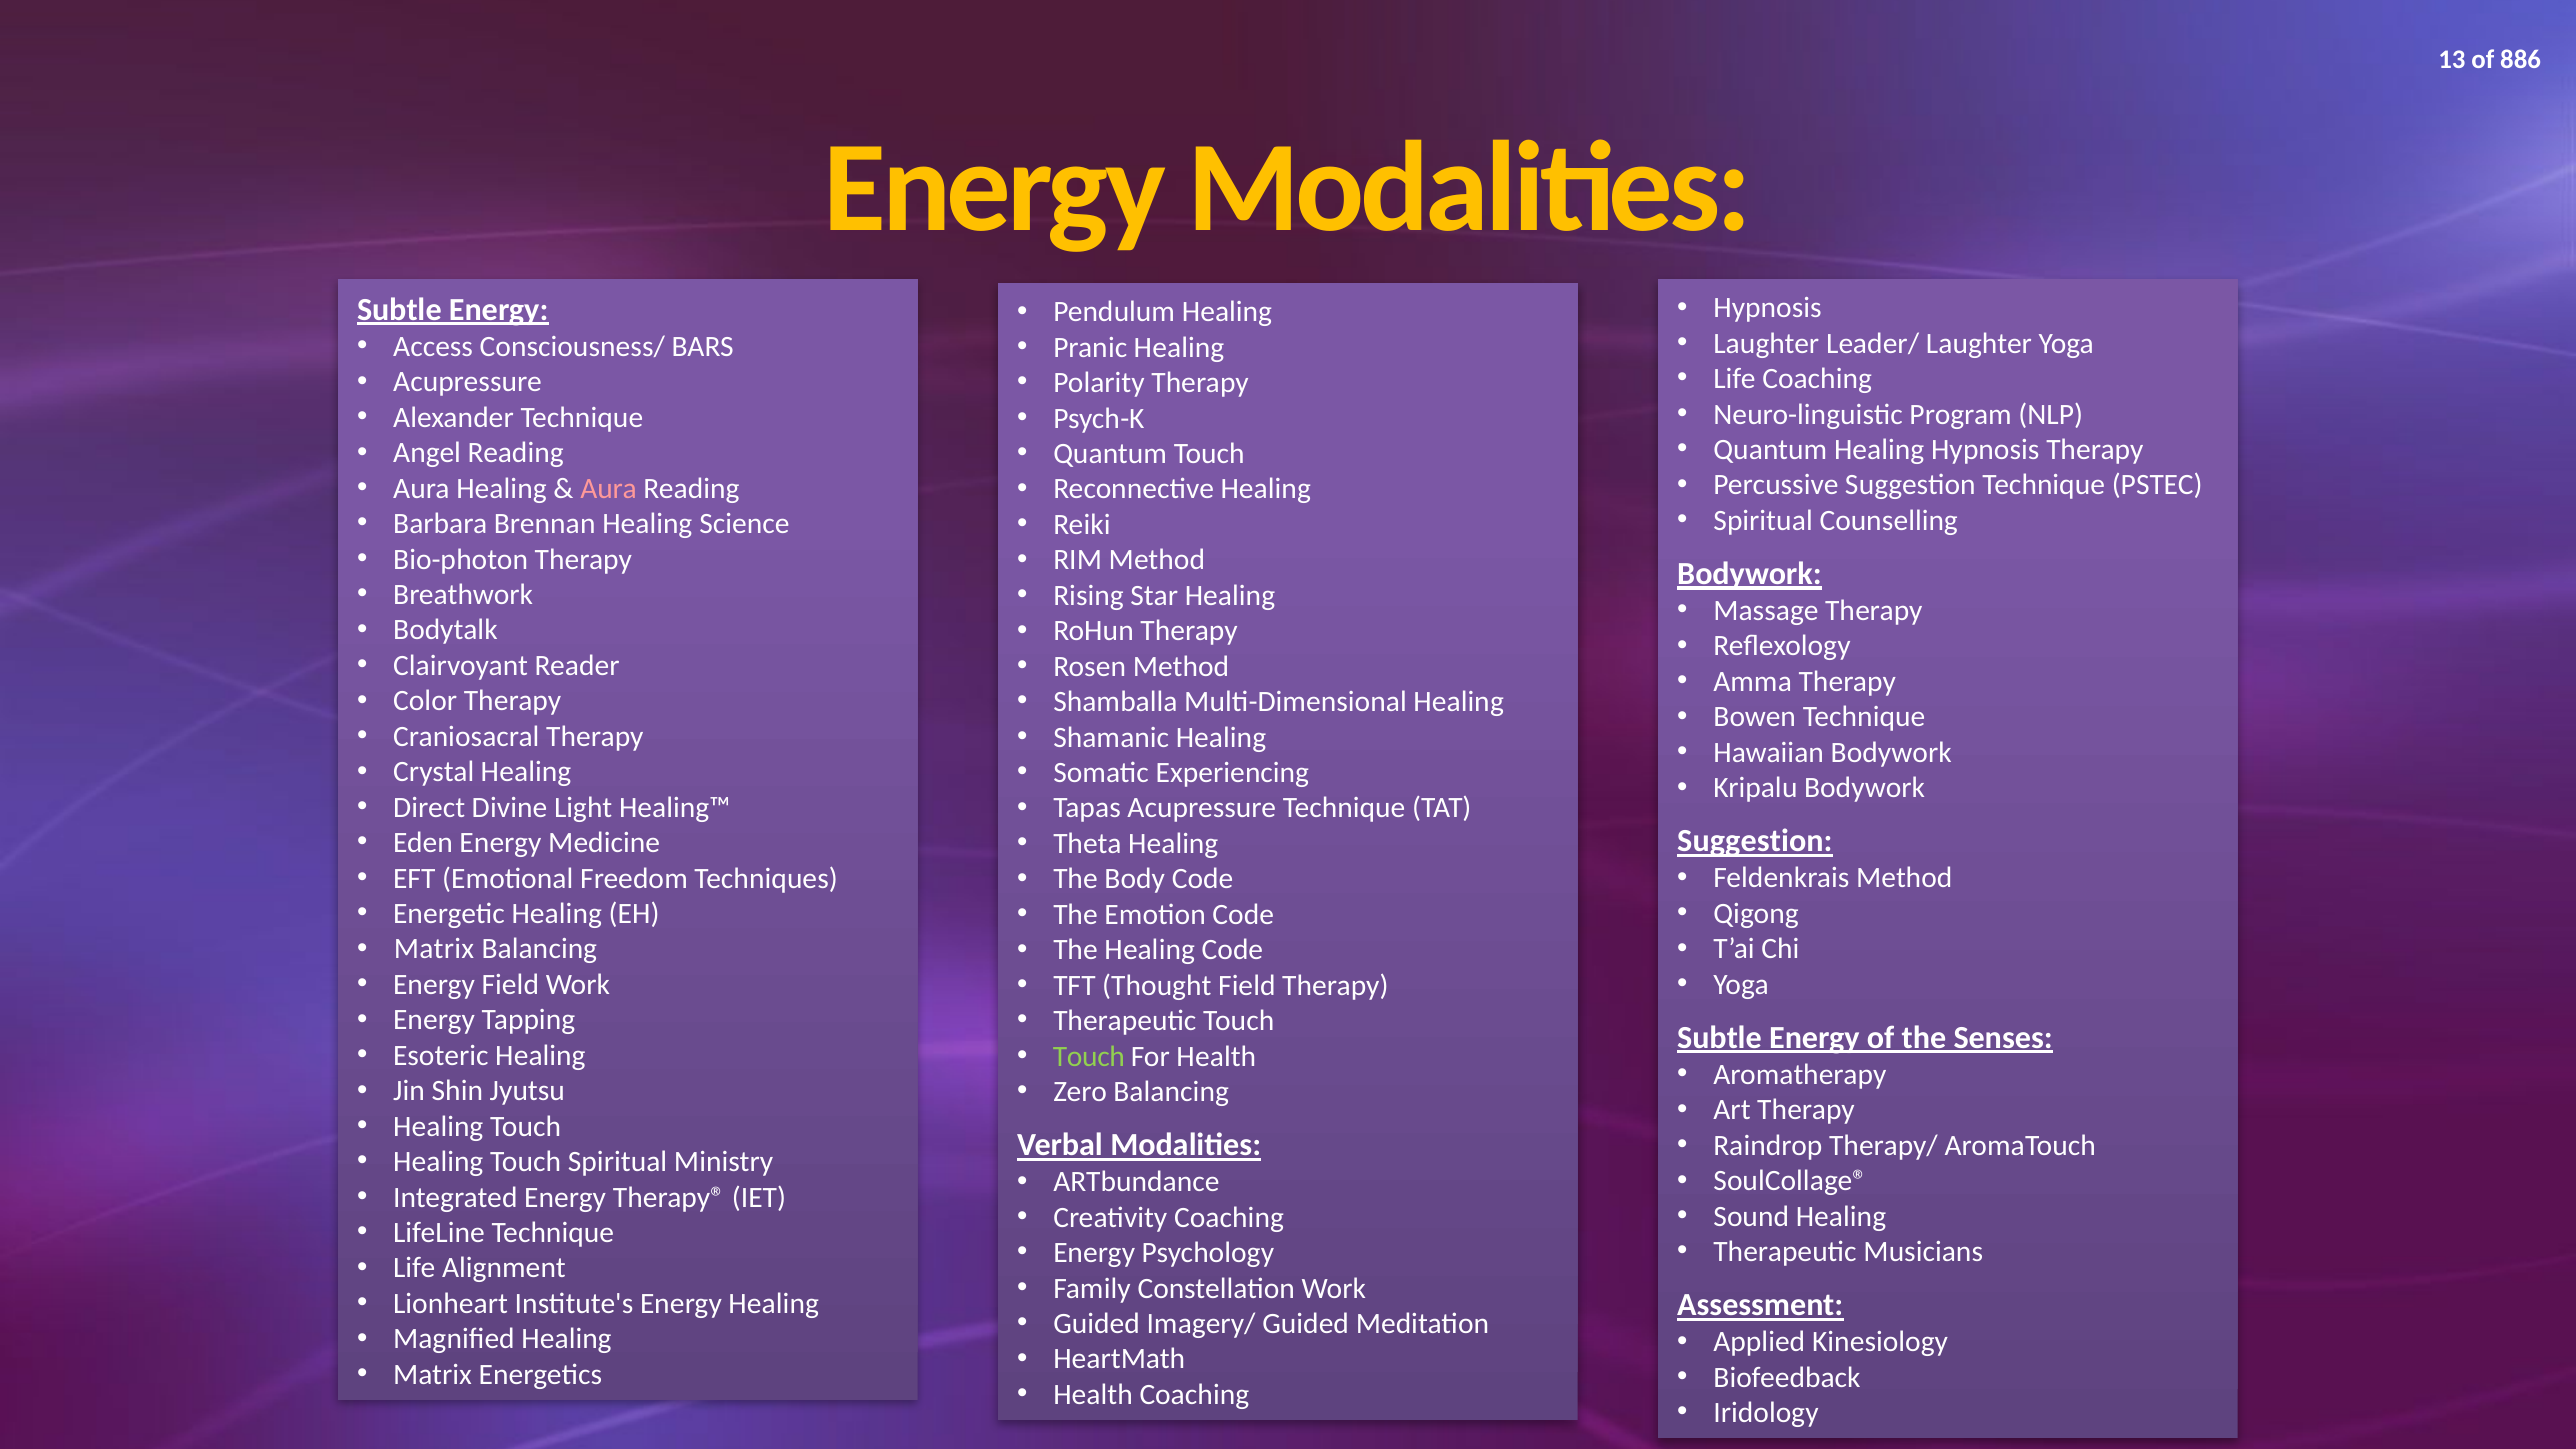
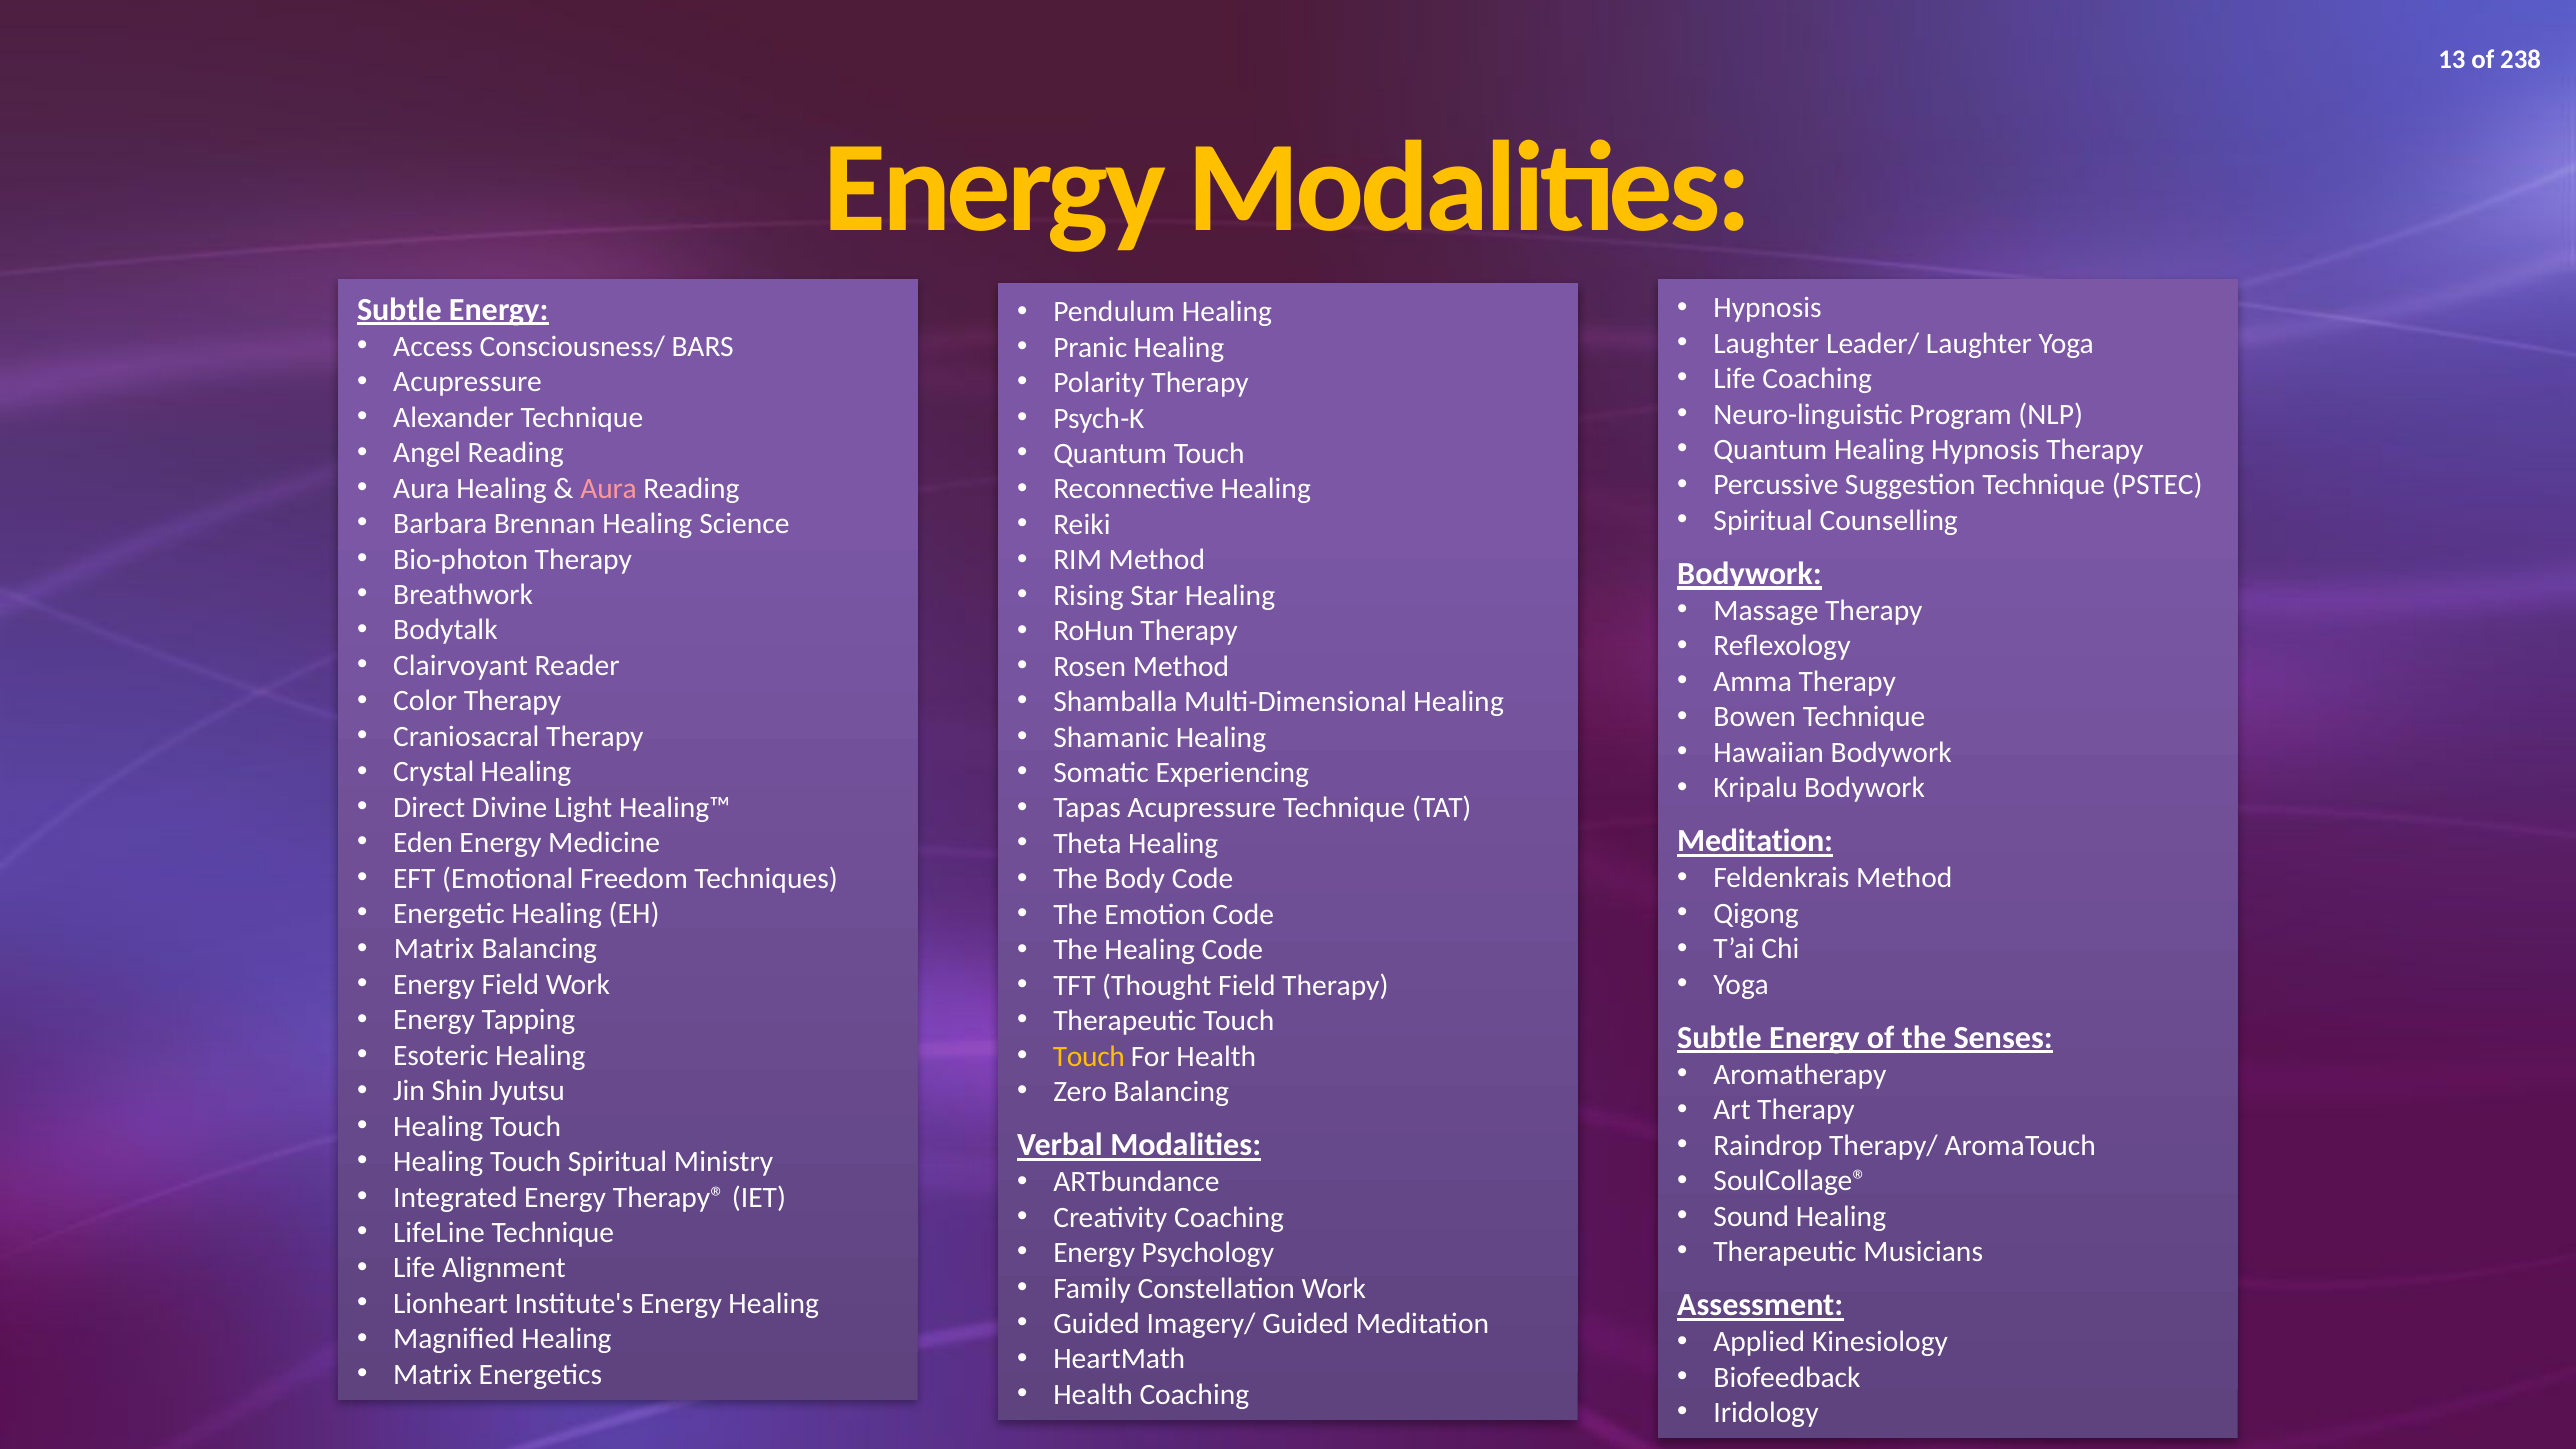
886: 886 -> 238
Suggestion at (1755, 841): Suggestion -> Meditation
Touch at (1089, 1056) colour: light green -> yellow
